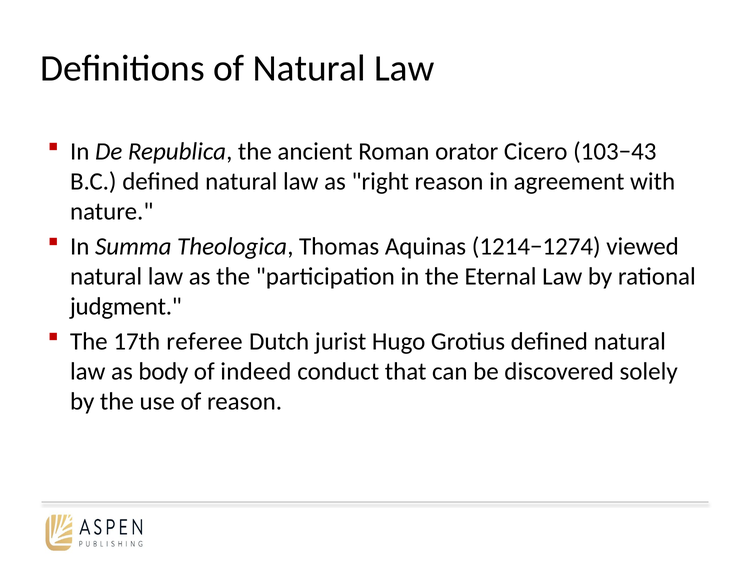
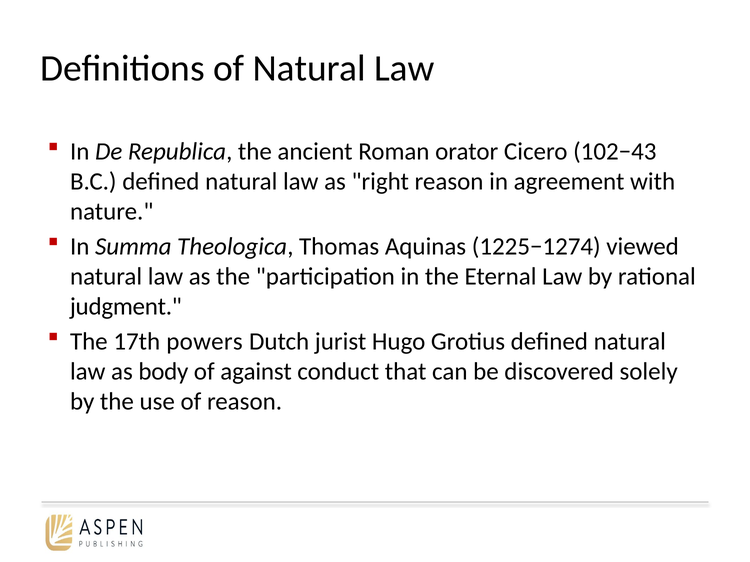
103−43: 103−43 -> 102−43
1214−1274: 1214−1274 -> 1225−1274
referee: referee -> powers
indeed: indeed -> against
